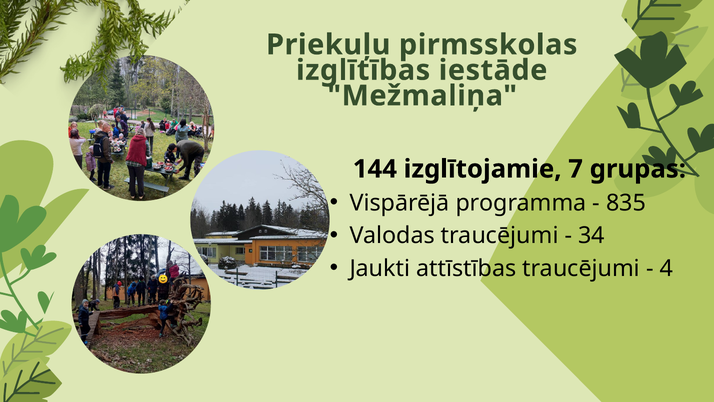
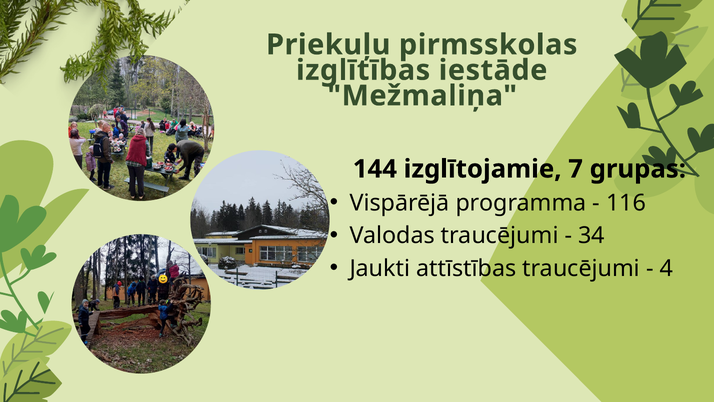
835: 835 -> 116
